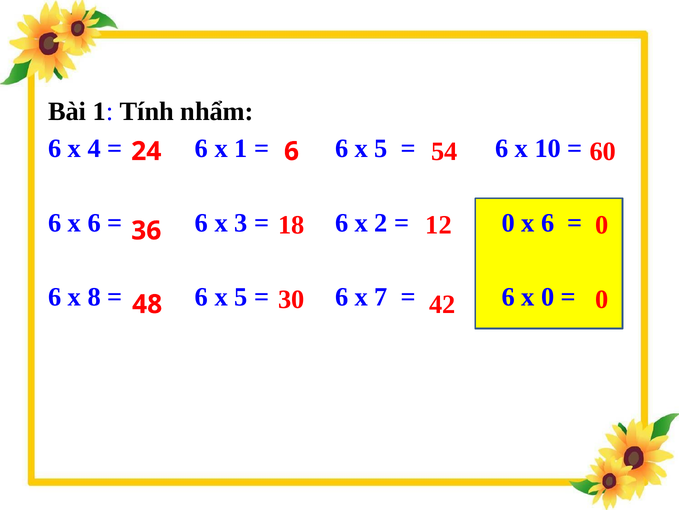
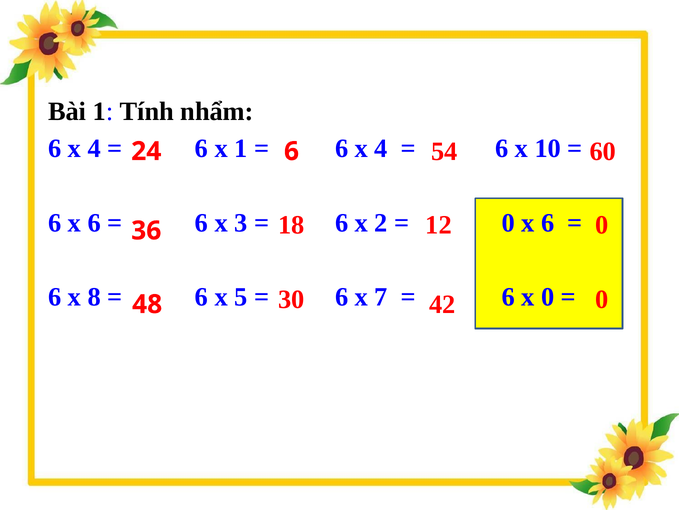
5 at (381, 149): 5 -> 4
